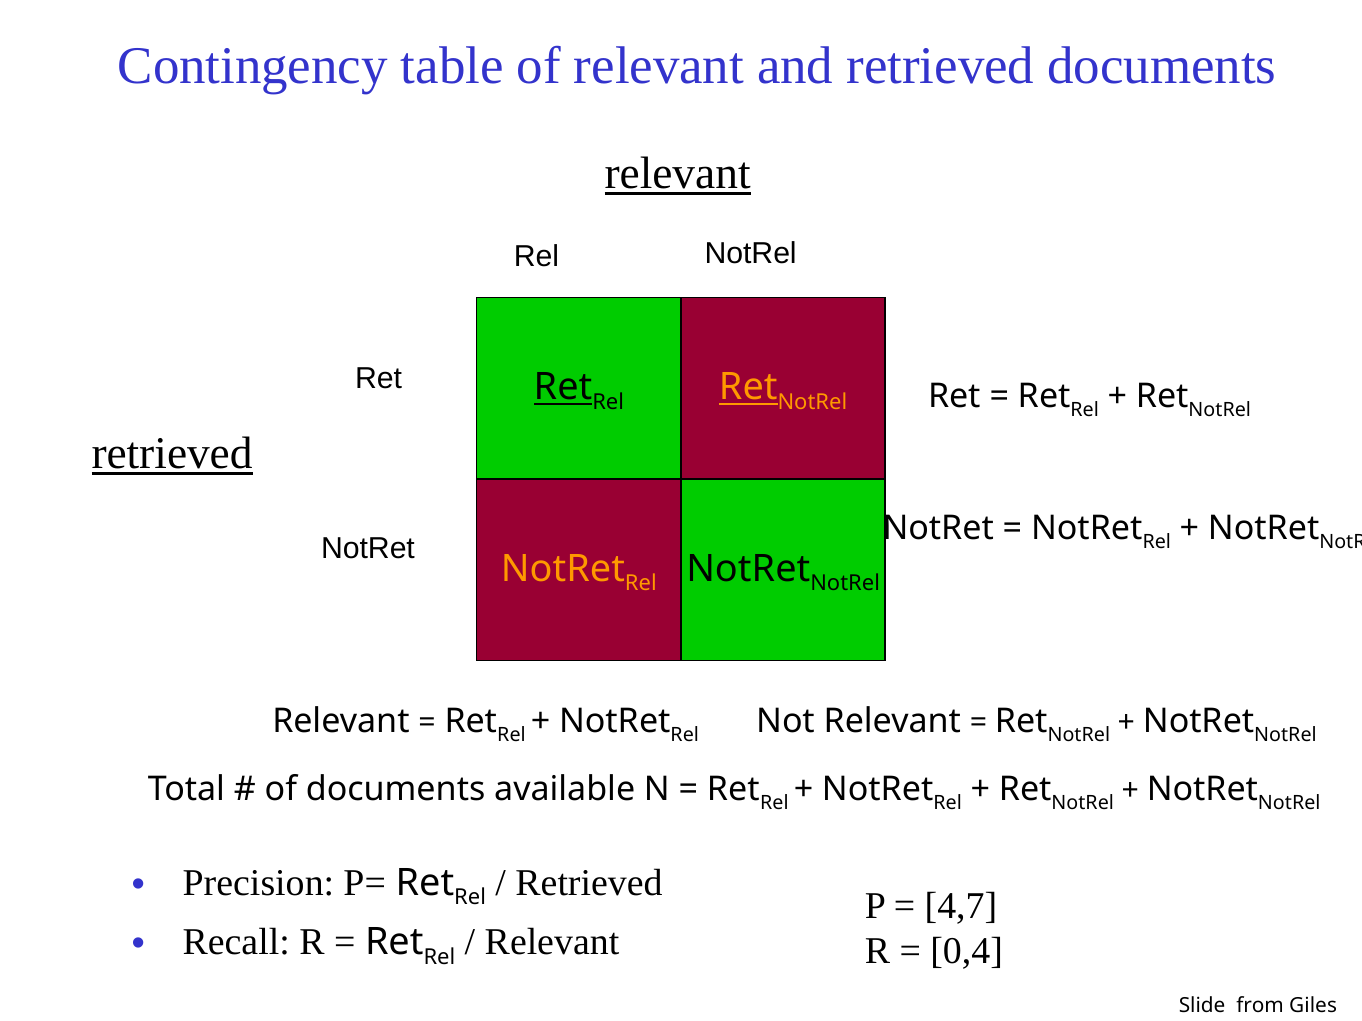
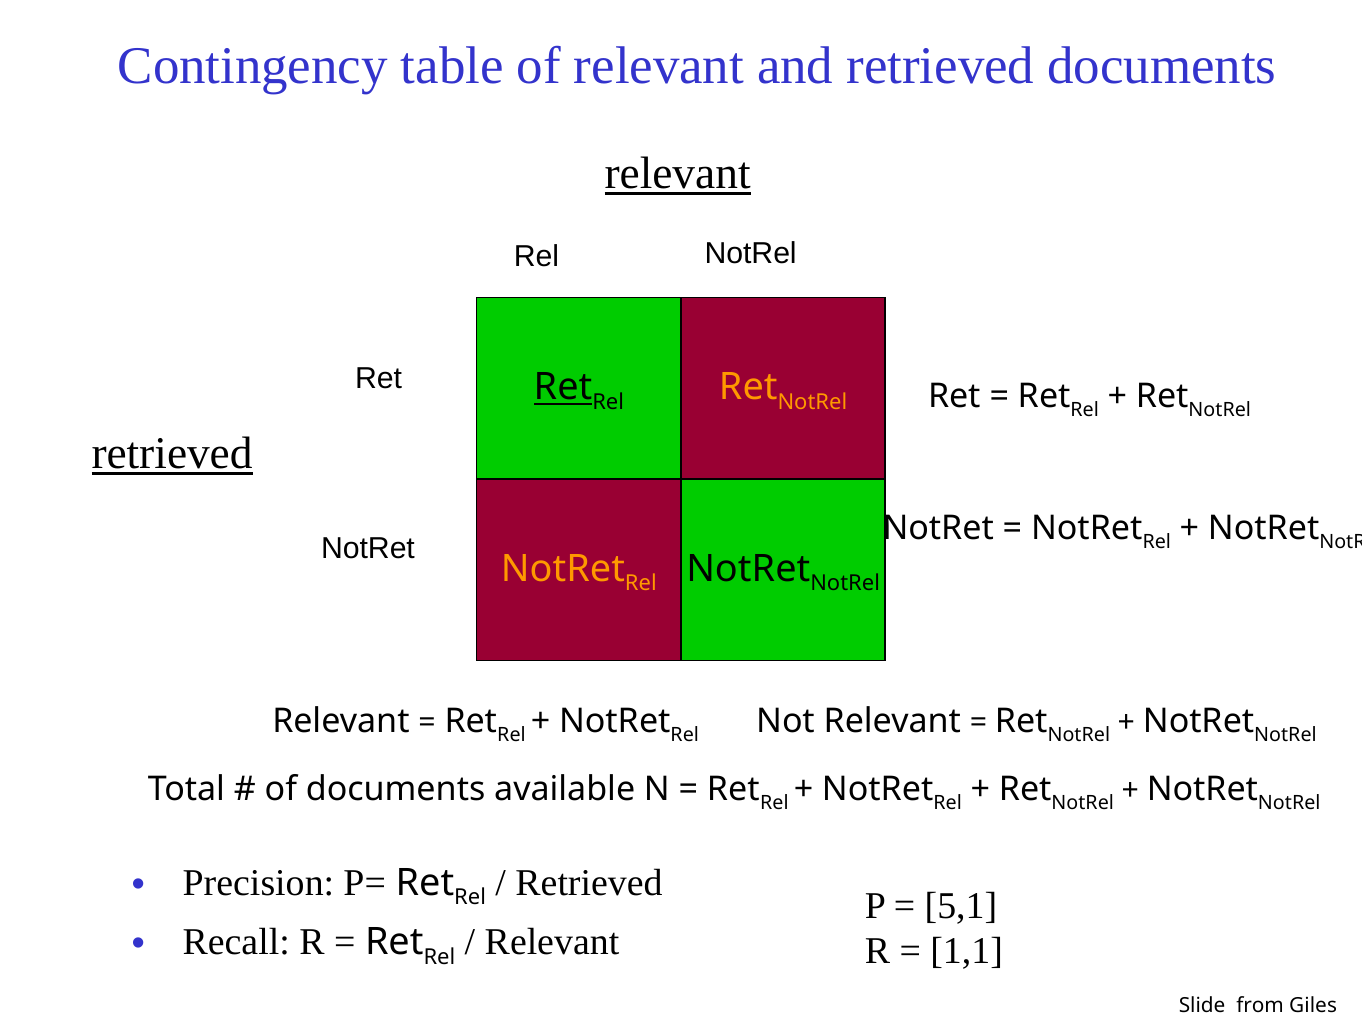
Ret at (748, 388) underline: present -> none
4,7: 4,7 -> 5,1
0,4: 0,4 -> 1,1
